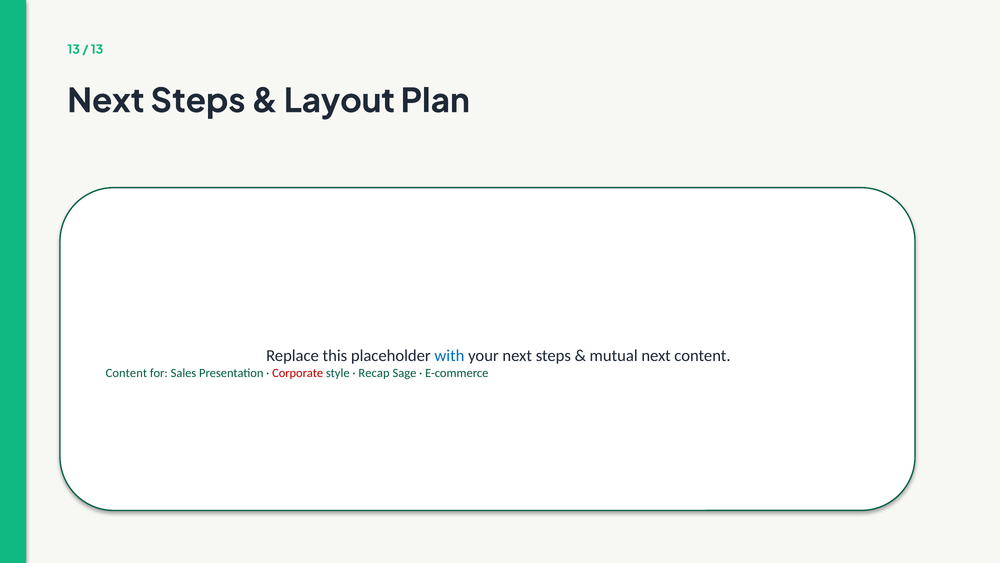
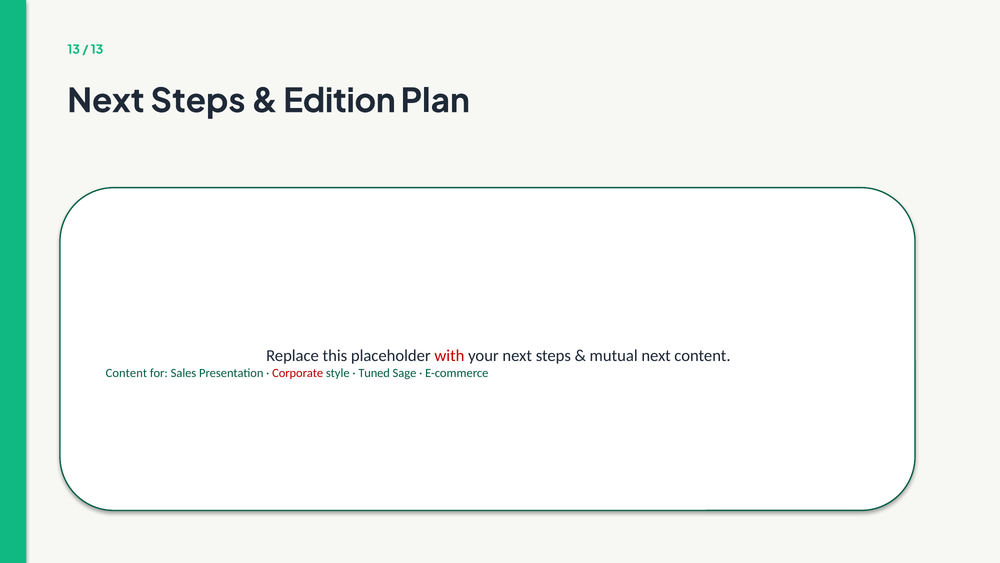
Layout: Layout -> Edition
with colour: blue -> red
Recap: Recap -> Tuned
